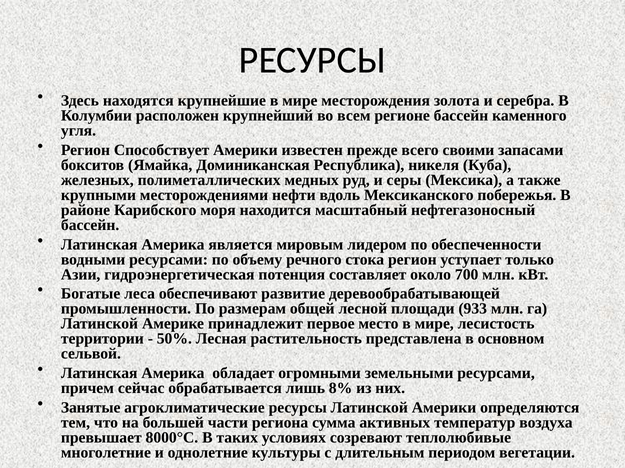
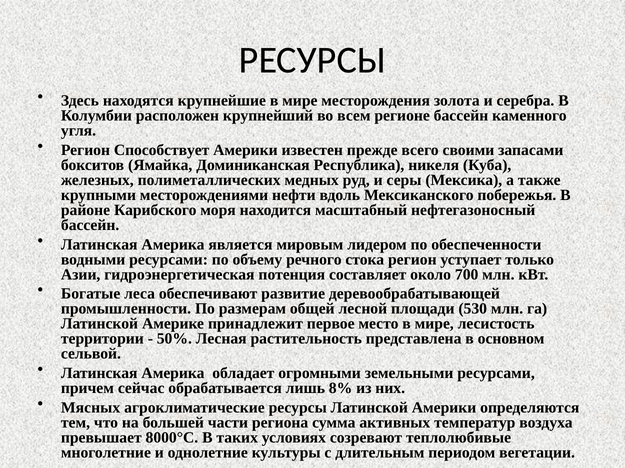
933: 933 -> 530
Занятые: Занятые -> Мясных
